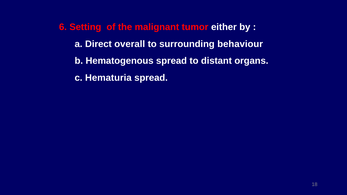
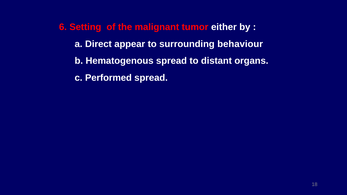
overall: overall -> appear
Hematuria: Hematuria -> Performed
